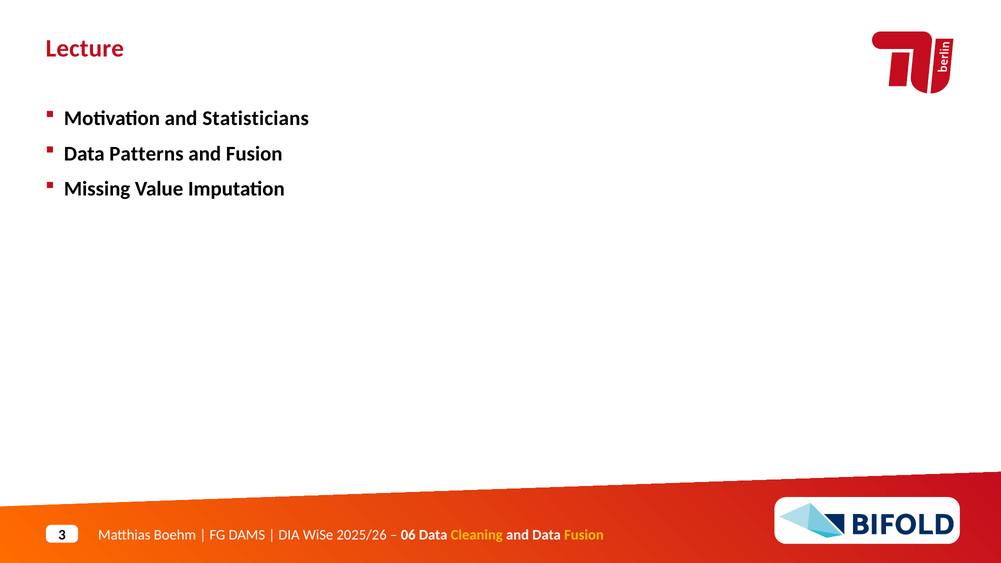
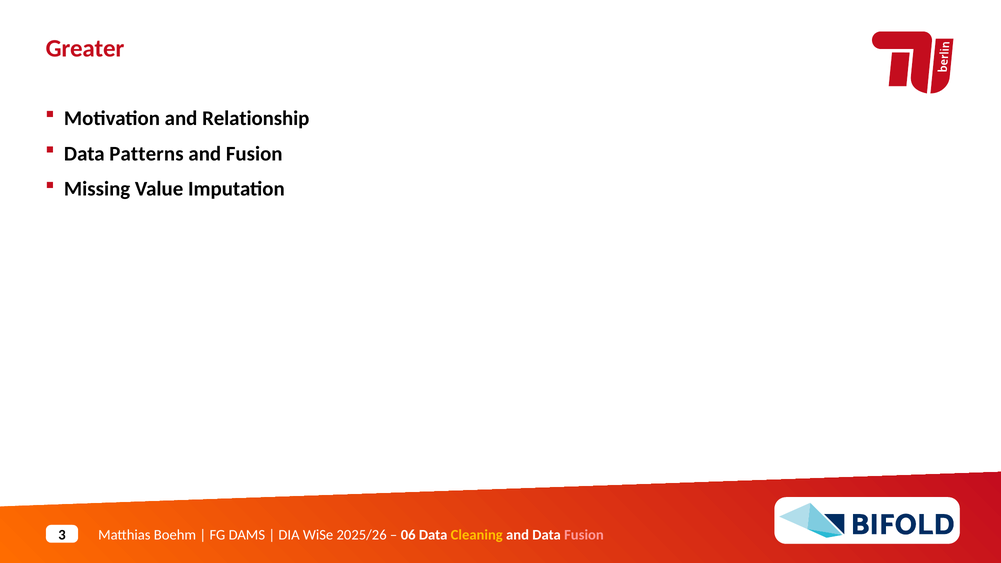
Lecture: Lecture -> Greater
Statisticians: Statisticians -> Relationship
Fusion at (584, 535) colour: yellow -> pink
